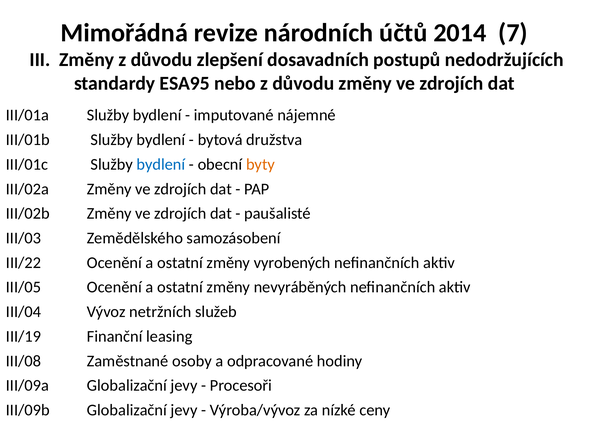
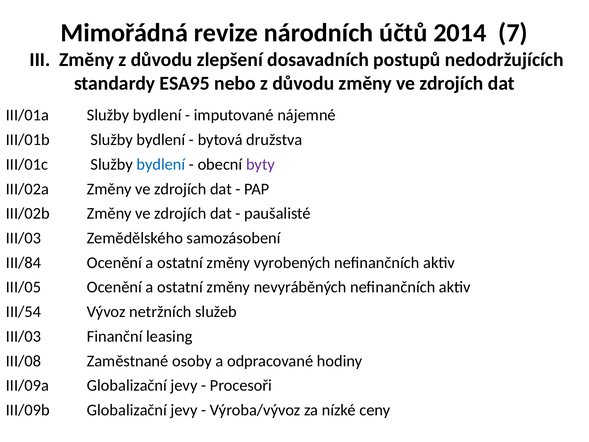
byty colour: orange -> purple
III/22: III/22 -> III/84
III/04: III/04 -> III/54
III/19 at (24, 336): III/19 -> III/03
